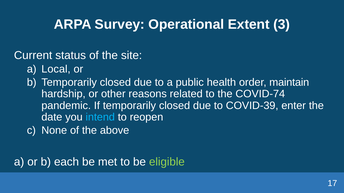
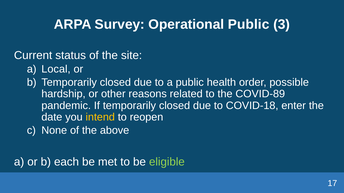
Operational Extent: Extent -> Public
maintain: maintain -> possible
COVID-74: COVID-74 -> COVID-89
COVID-39: COVID-39 -> COVID-18
intend colour: light blue -> yellow
